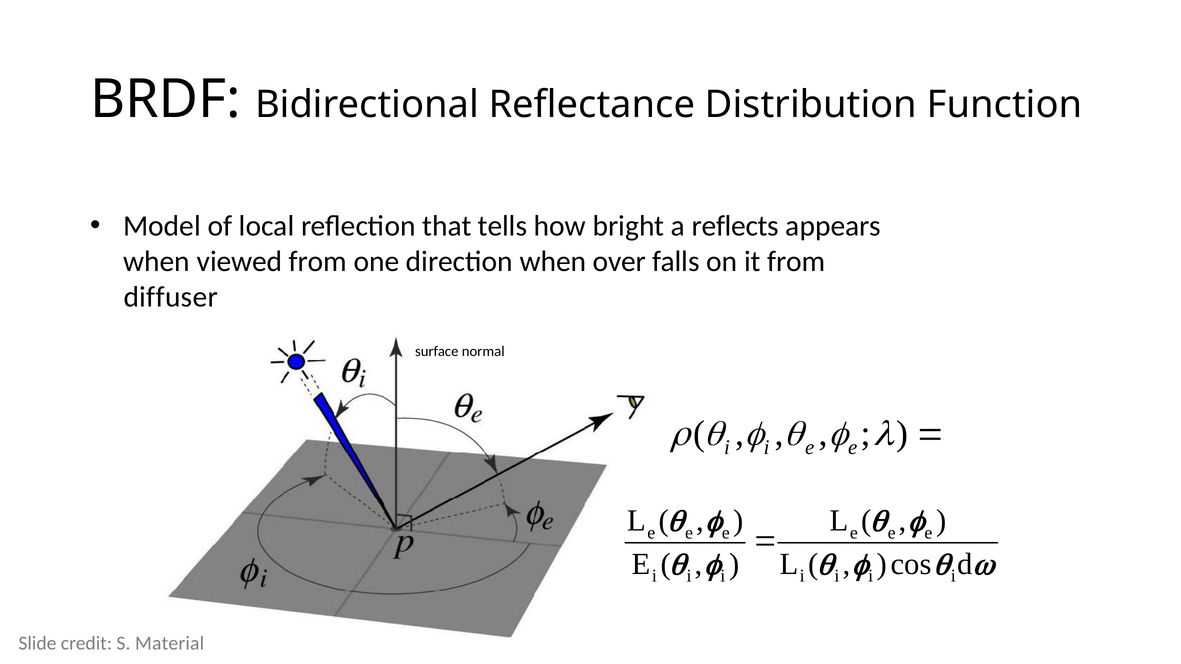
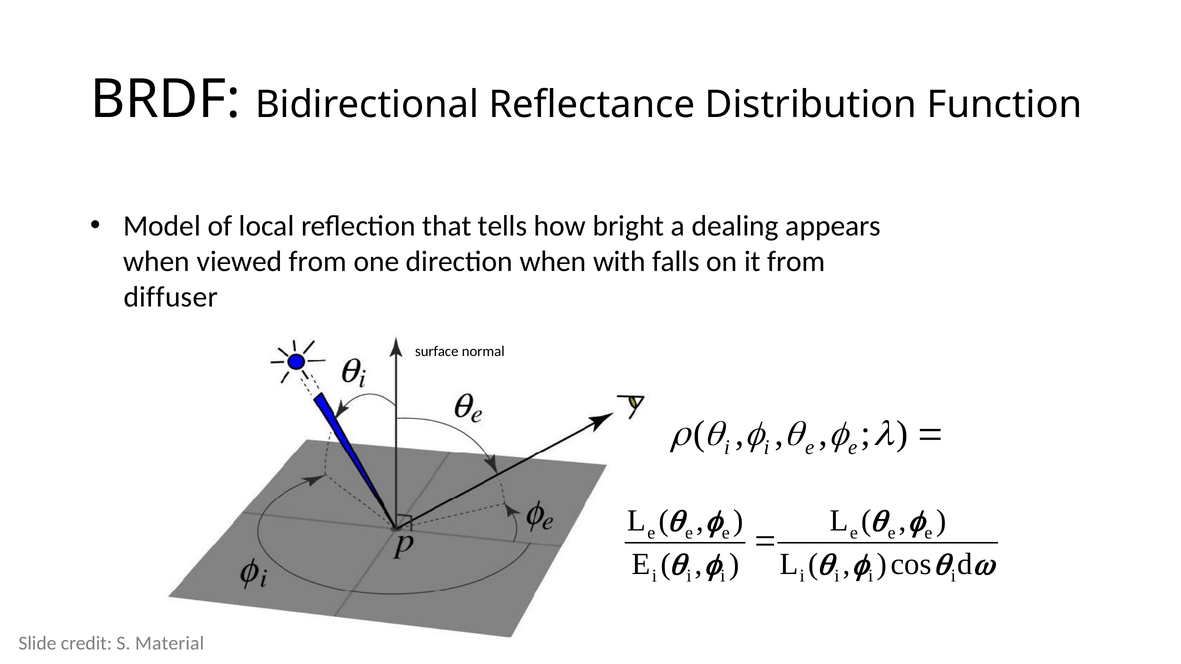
reflects: reflects -> dealing
over: over -> with
